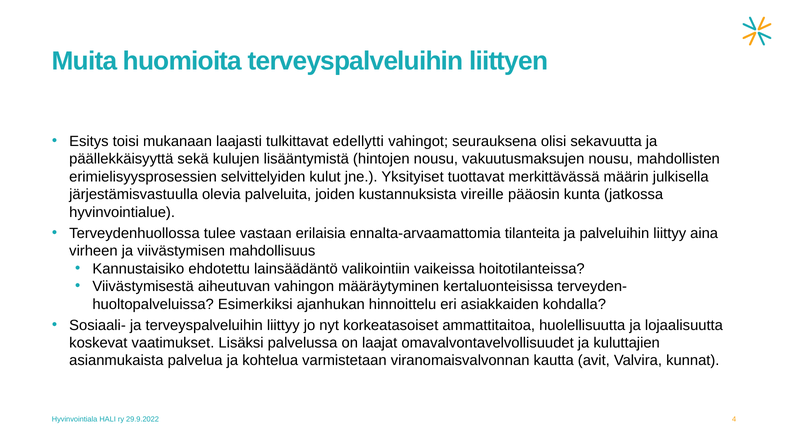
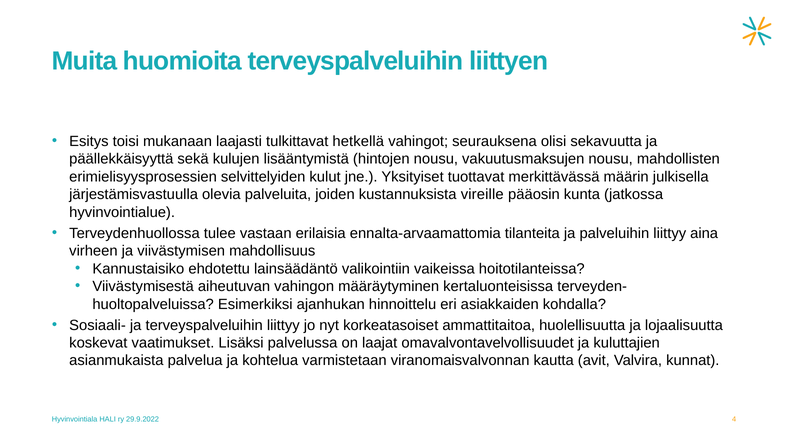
edellytti: edellytti -> hetkellä
